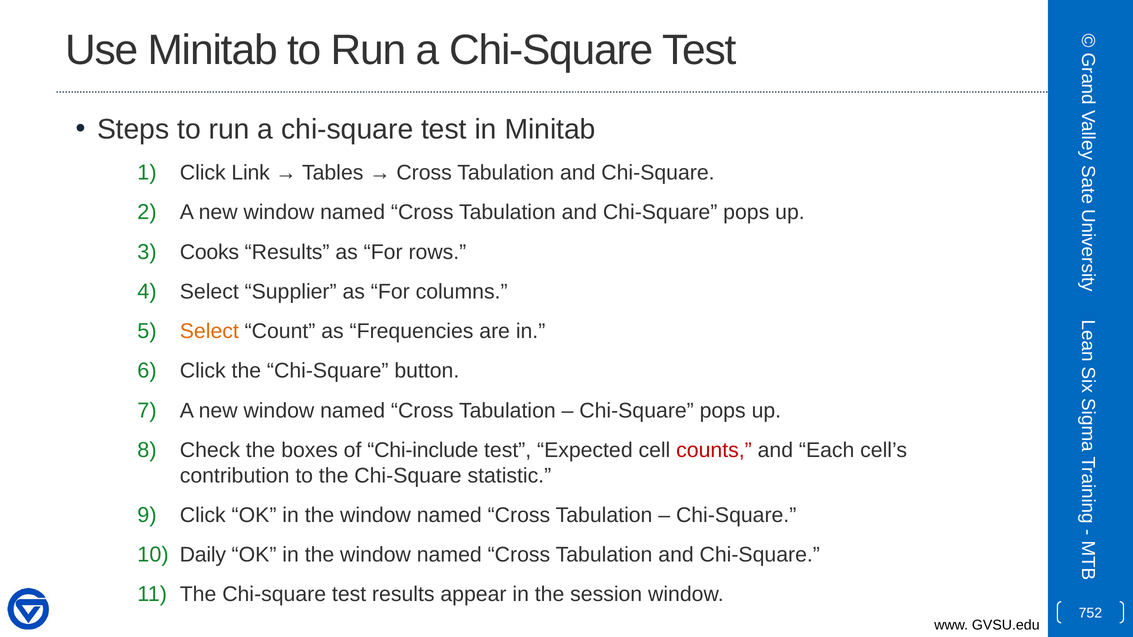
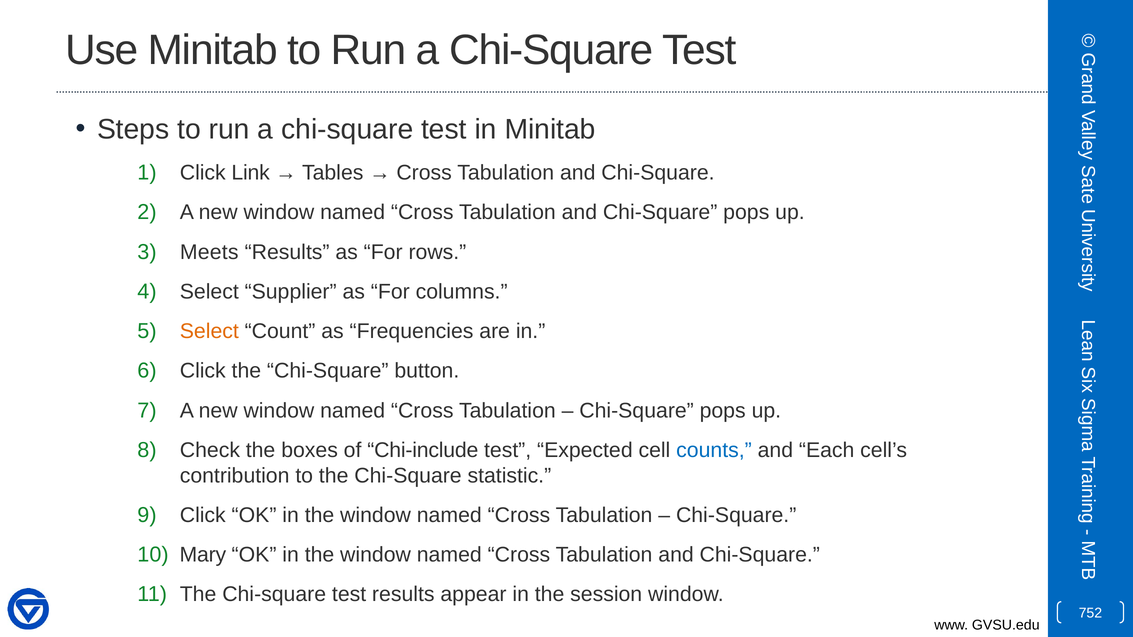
Cooks: Cooks -> Meets
counts colour: red -> blue
Daily: Daily -> Mary
